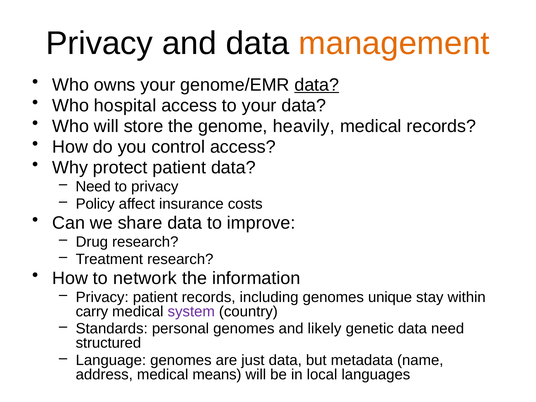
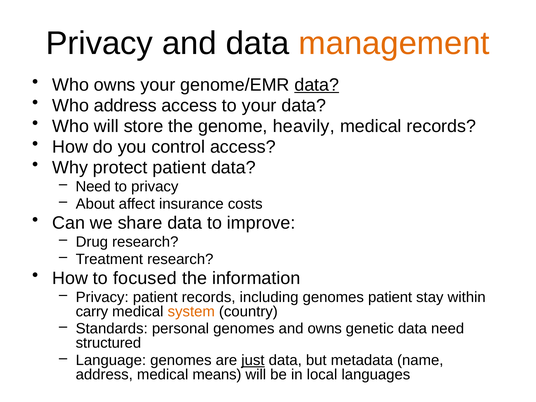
Who hospital: hospital -> address
Policy: Policy -> About
network: network -> focused
genomes unique: unique -> patient
system colour: purple -> orange
and likely: likely -> owns
just underline: none -> present
